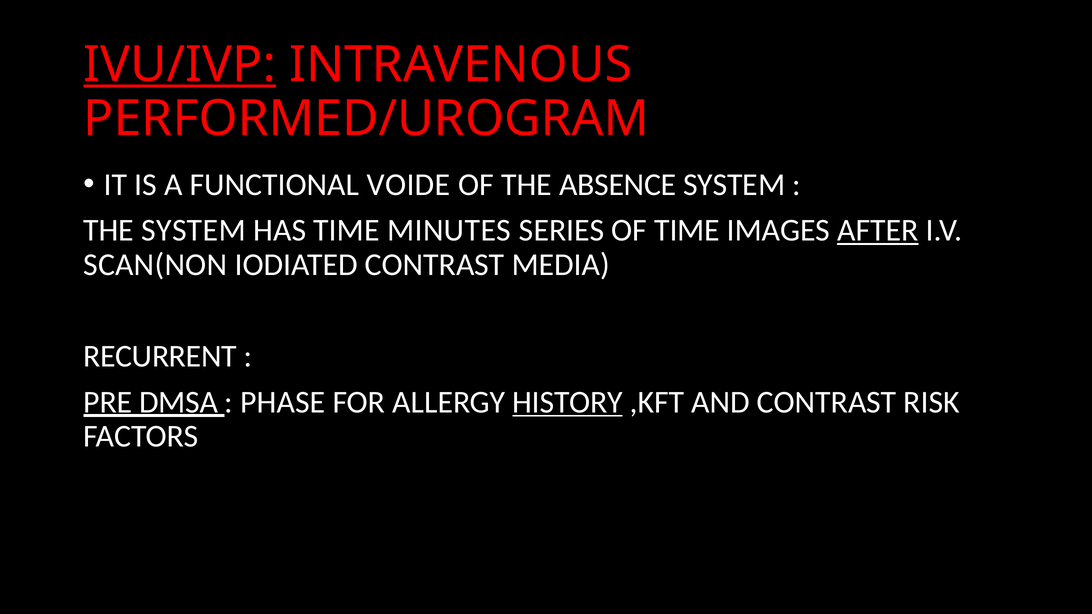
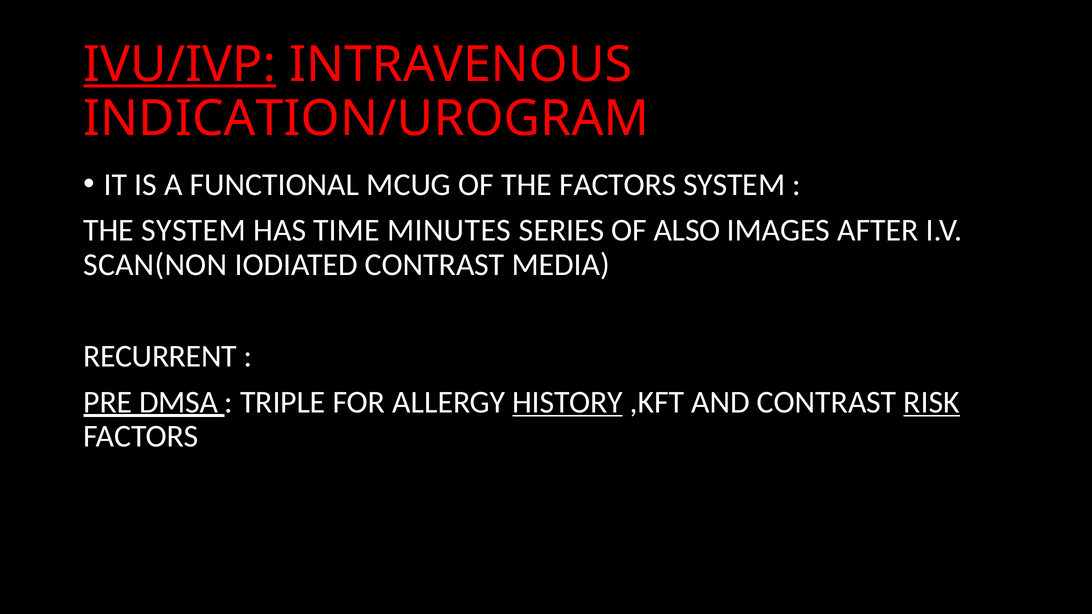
PERFORMED/UROGRAM: PERFORMED/UROGRAM -> INDICATION/UROGRAM
VOIDE: VOIDE -> MCUG
THE ABSENCE: ABSENCE -> FACTORS
OF TIME: TIME -> ALSO
AFTER underline: present -> none
PHASE: PHASE -> TRIPLE
RISK underline: none -> present
